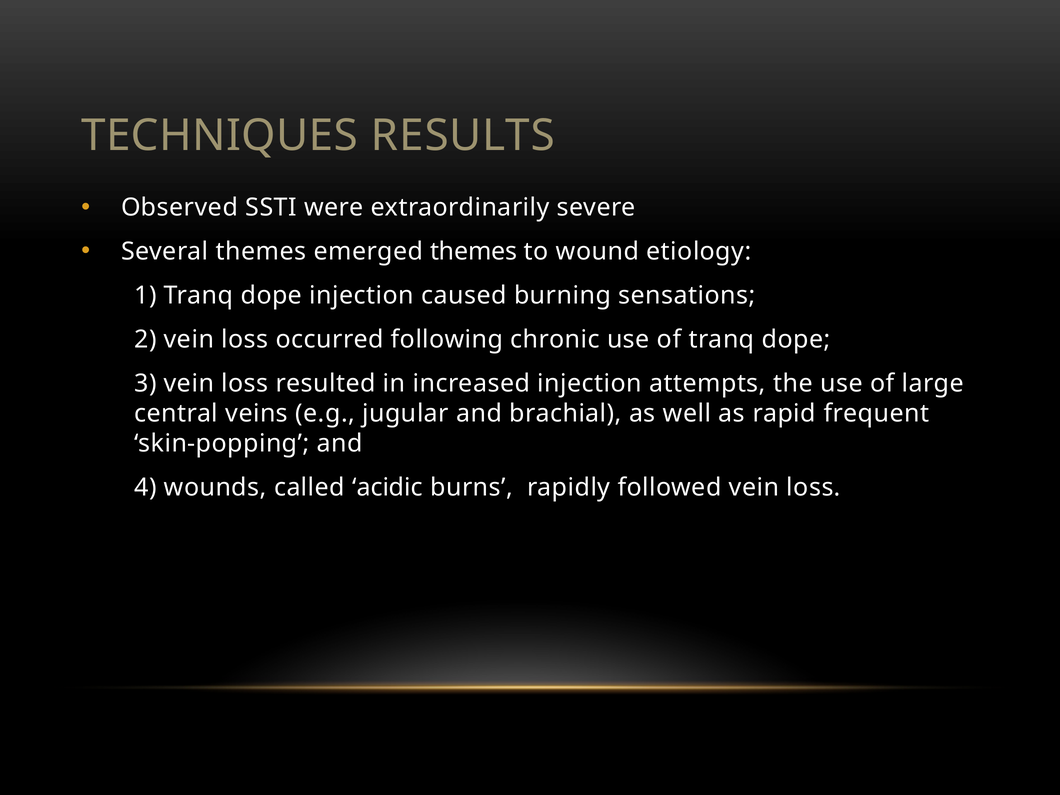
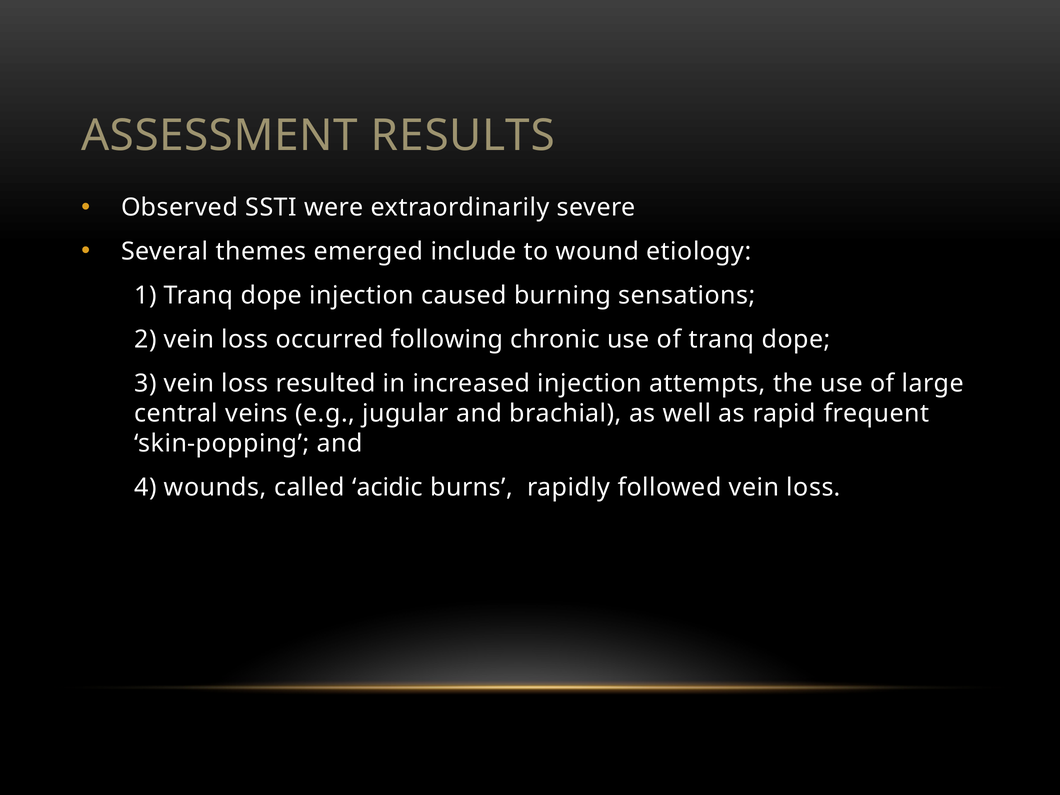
TECHNIQUES: TECHNIQUES -> ASSESSMENT
emerged themes: themes -> include
